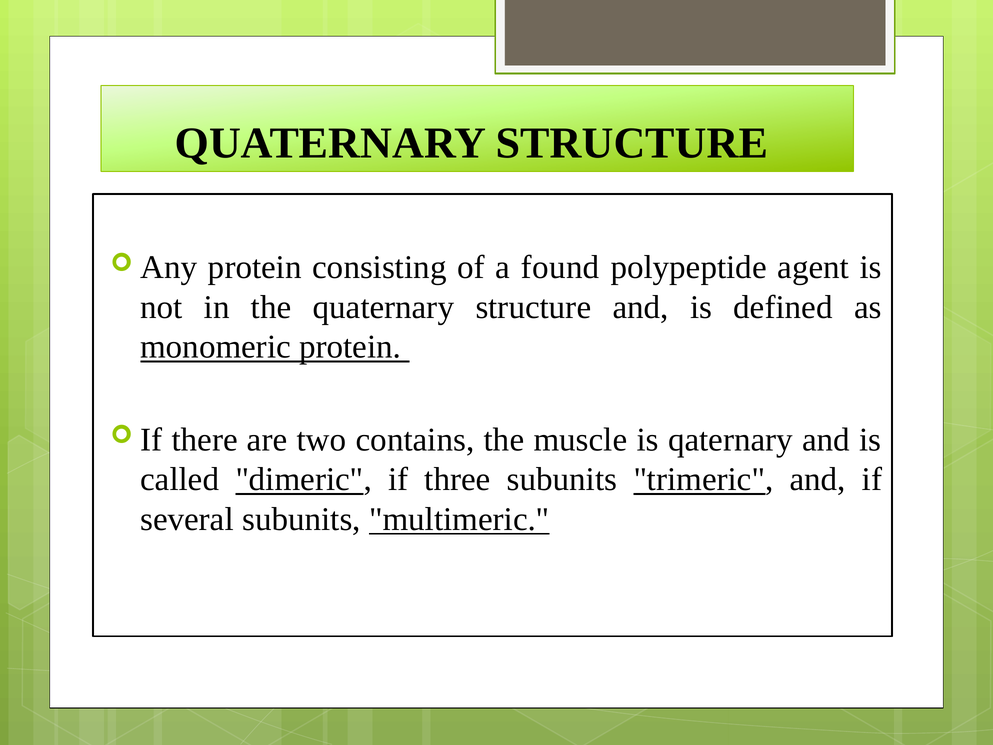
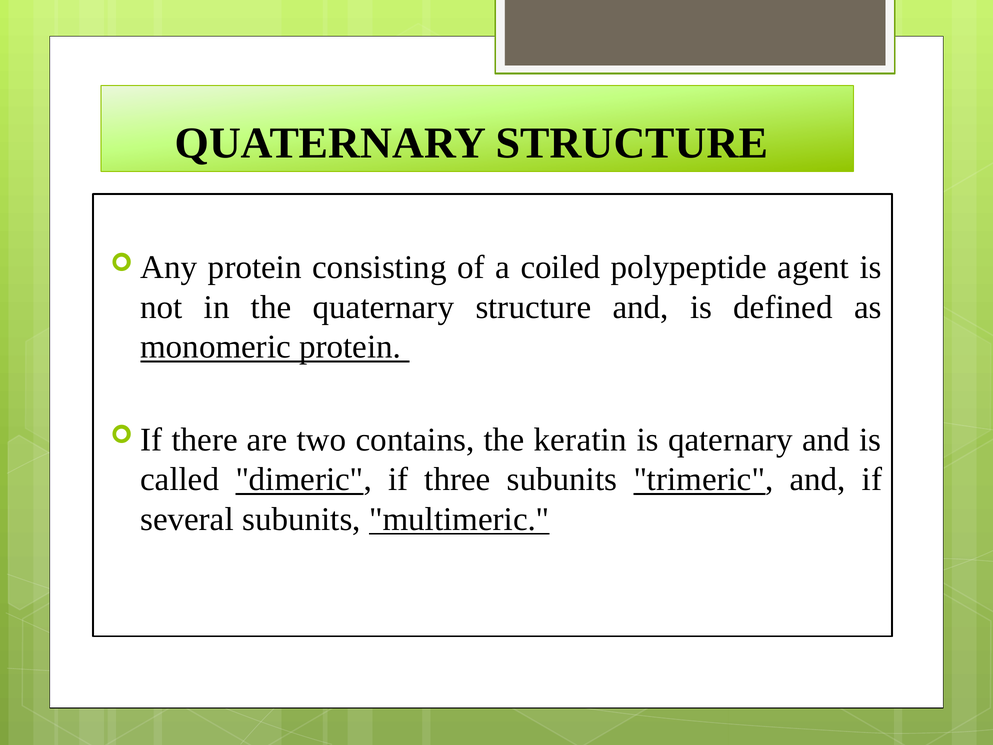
found: found -> coiled
muscle: muscle -> keratin
